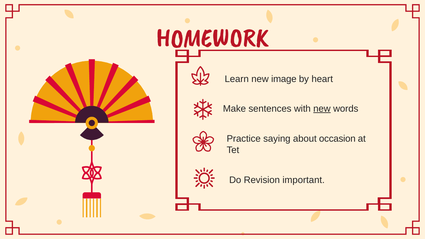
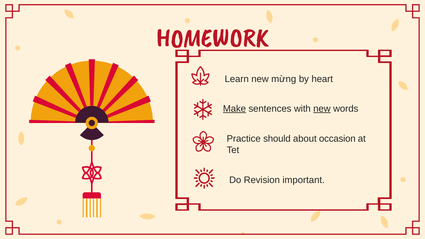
image: image -> mừng
Make underline: none -> present
saying: saying -> should
